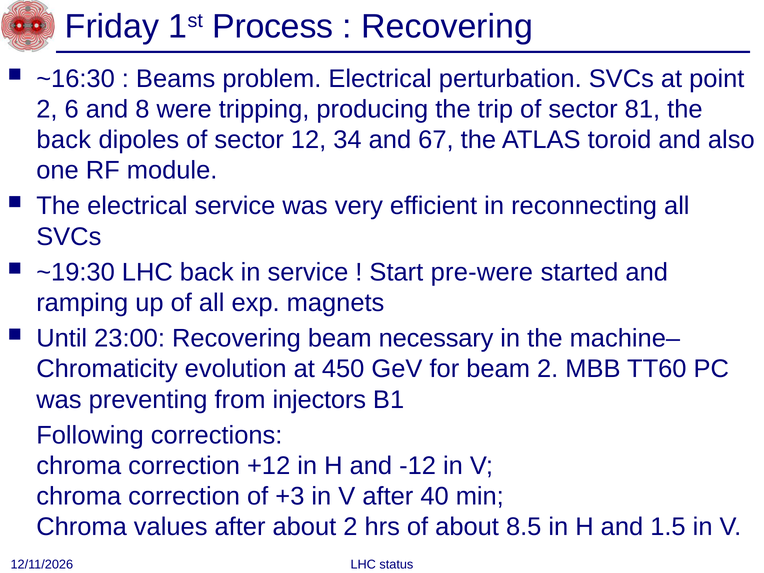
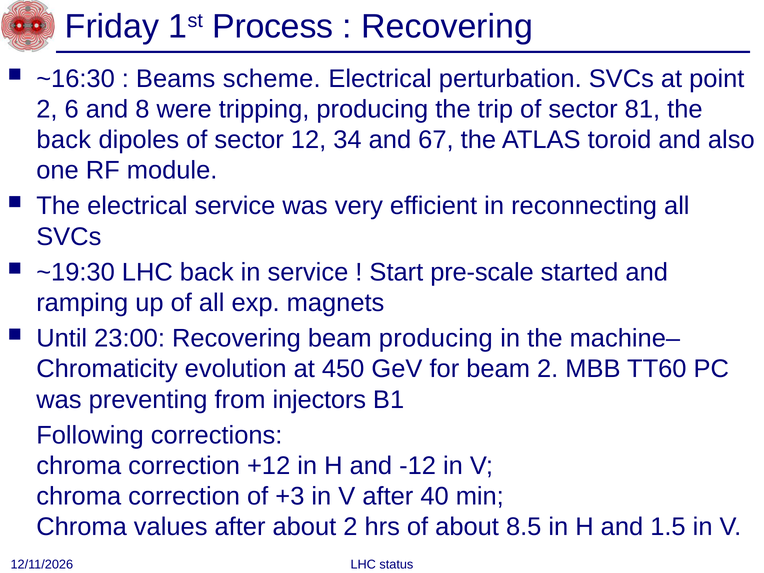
problem: problem -> scheme
pre-were: pre-were -> pre-scale
beam necessary: necessary -> producing
